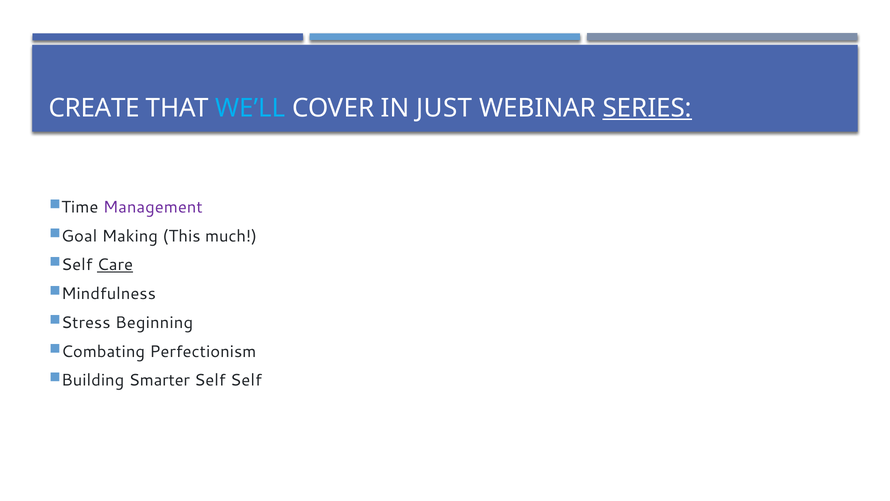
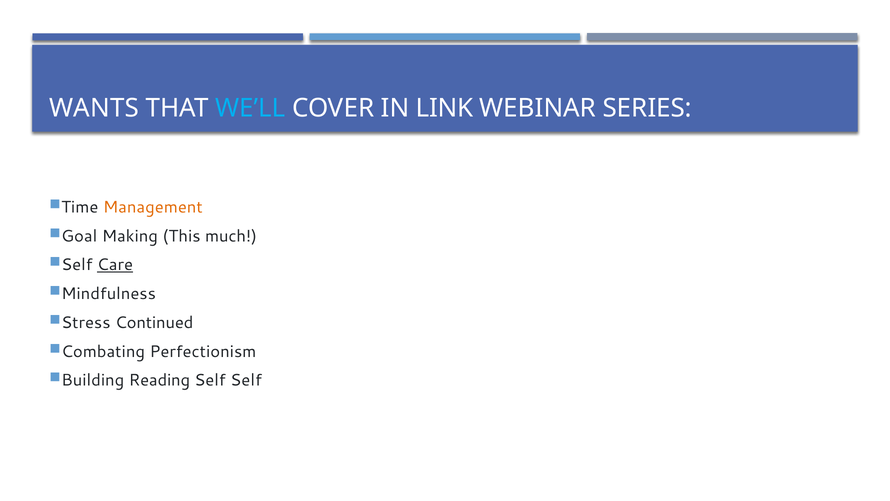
CREATE: CREATE -> WANTS
JUST: JUST -> LINK
SERIES underline: present -> none
Management colour: purple -> orange
Beginning: Beginning -> Continued
Smarter: Smarter -> Reading
